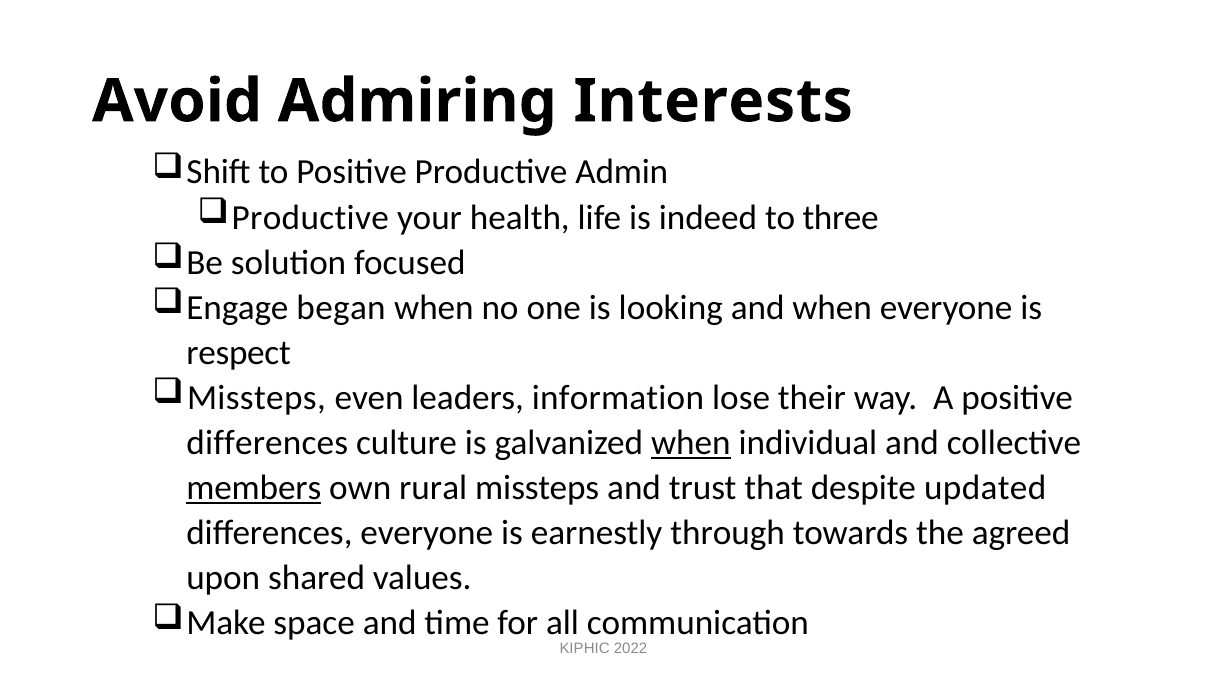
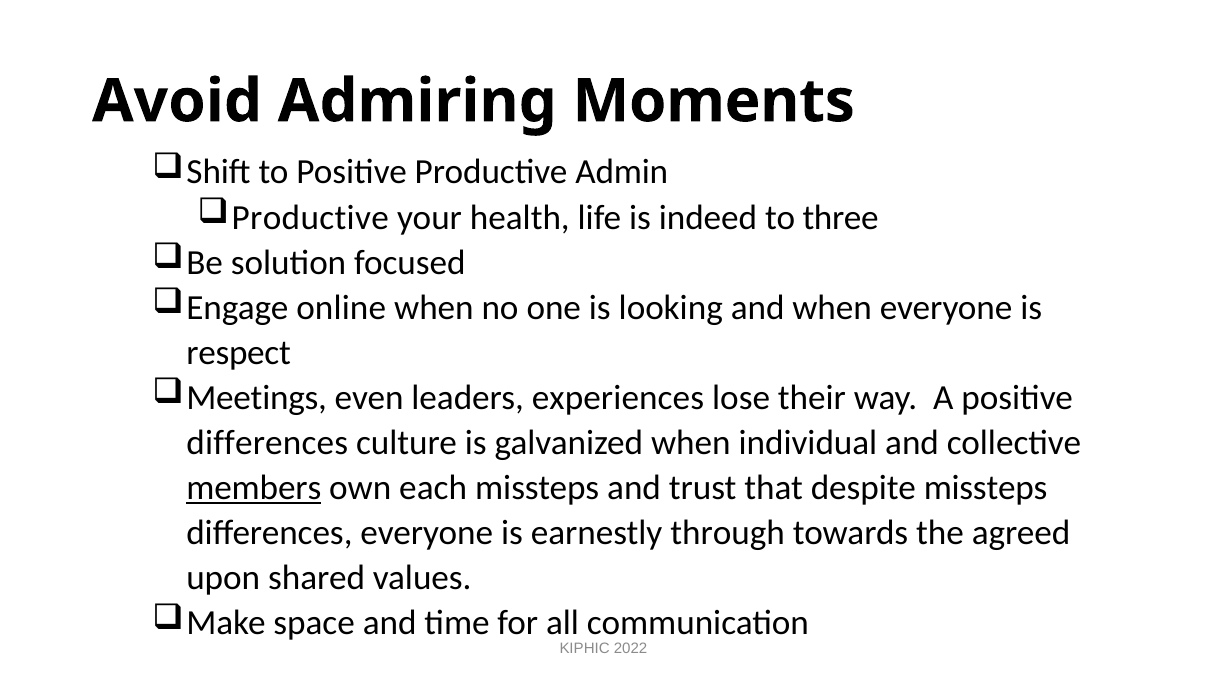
Interests: Interests -> Moments
began: began -> online
Missteps at (256, 398): Missteps -> Meetings
information: information -> experiences
when at (691, 443) underline: present -> none
rural: rural -> each
despite updated: updated -> missteps
